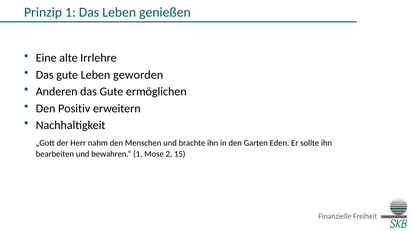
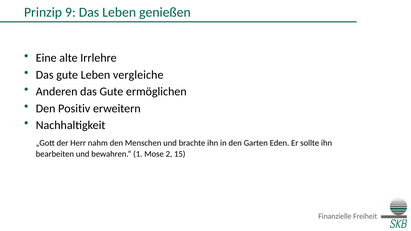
Prinzip 1: 1 -> 9
geworden: geworden -> vergleiche
